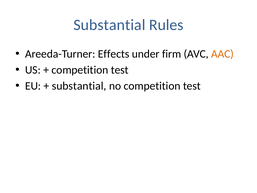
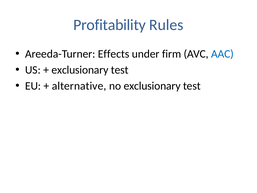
Substantial at (109, 25): Substantial -> Profitability
AAC colour: orange -> blue
competition at (80, 70): competition -> exclusionary
substantial at (79, 86): substantial -> alternative
no competition: competition -> exclusionary
